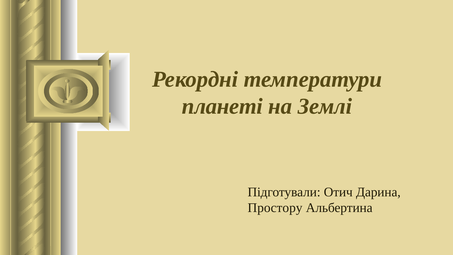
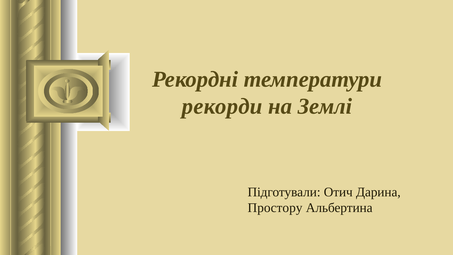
планеті: планеті -> рекорди
